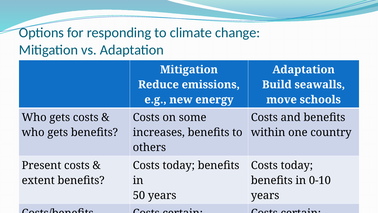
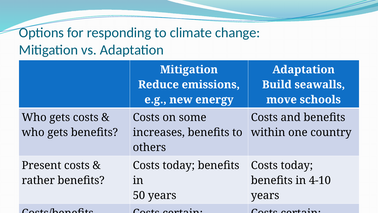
extent: extent -> rather
0-10: 0-10 -> 4-10
